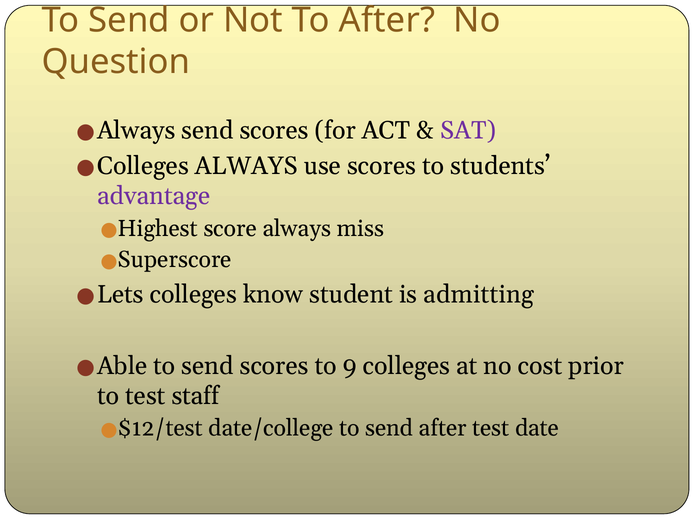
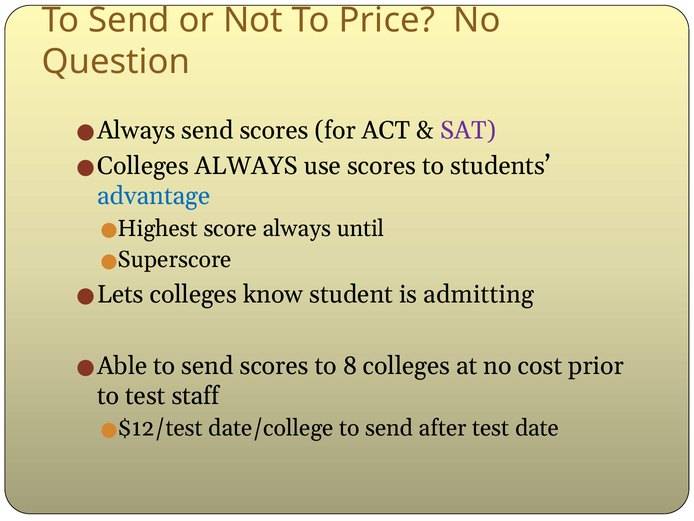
To After: After -> Price
advantage colour: purple -> blue
miss: miss -> until
9: 9 -> 8
